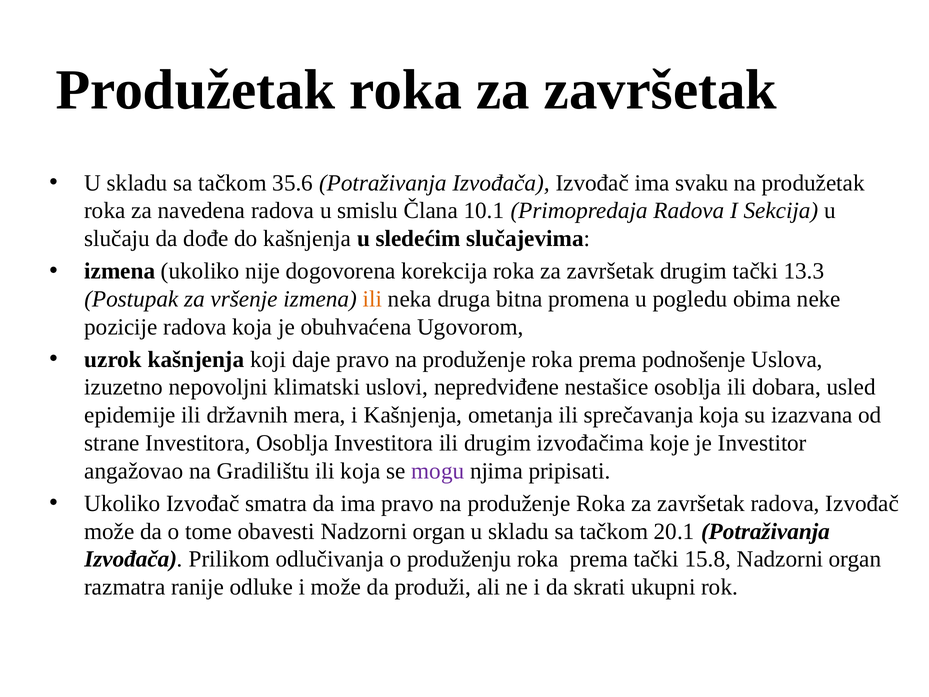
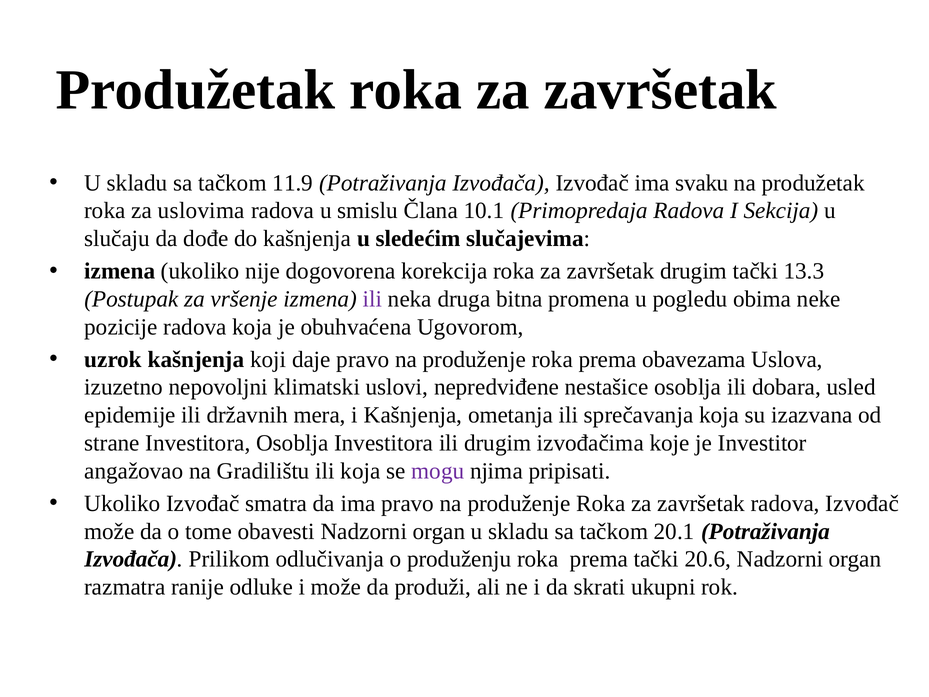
35.6: 35.6 -> 11.9
navedena: navedena -> uslovima
ili at (373, 299) colour: orange -> purple
podnošenje: podnošenje -> obavezama
15.8: 15.8 -> 20.6
